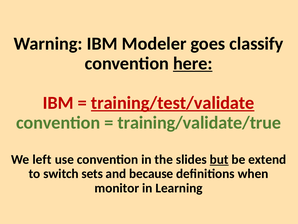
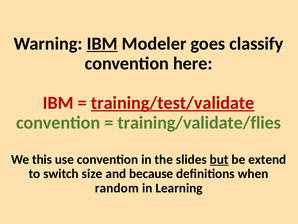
IBM at (102, 44) underline: none -> present
here underline: present -> none
training/validate/true: training/validate/true -> training/validate/flies
left: left -> this
sets: sets -> size
monitor: monitor -> random
